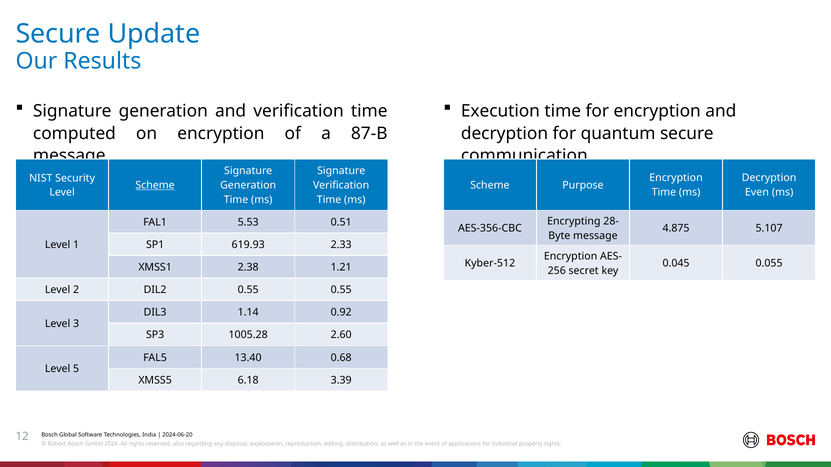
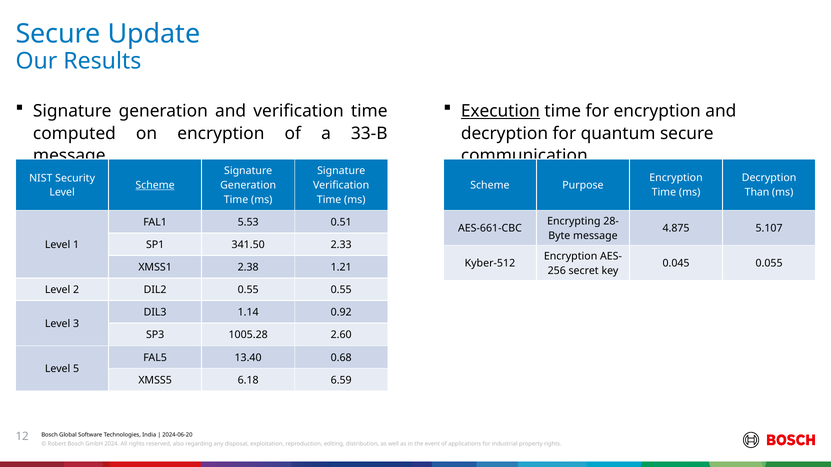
Execution underline: none -> present
87-B: 87-B -> 33-B
Even: Even -> Than
AES-356-CBC: AES-356-CBC -> AES-661-CBC
619.93: 619.93 -> 341.50
3.39: 3.39 -> 6.59
